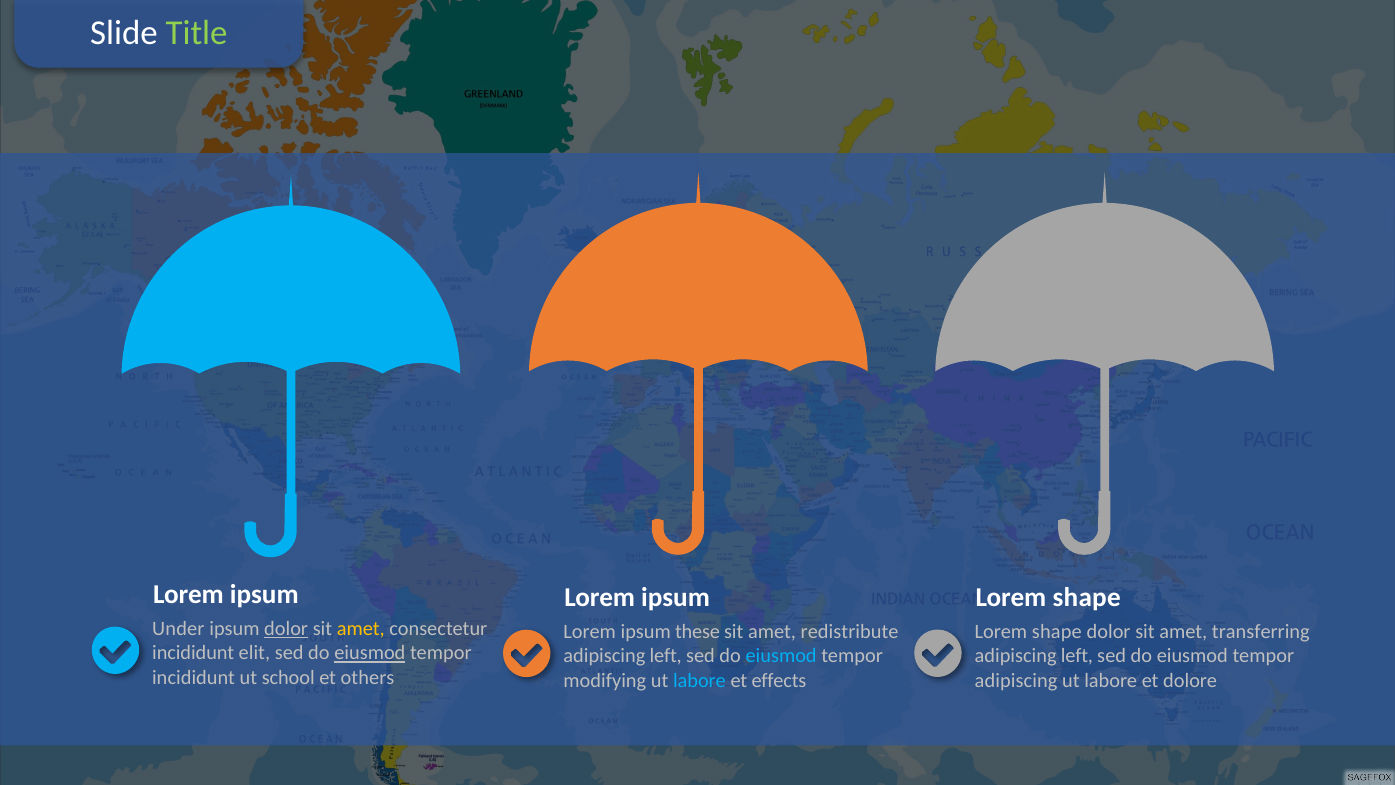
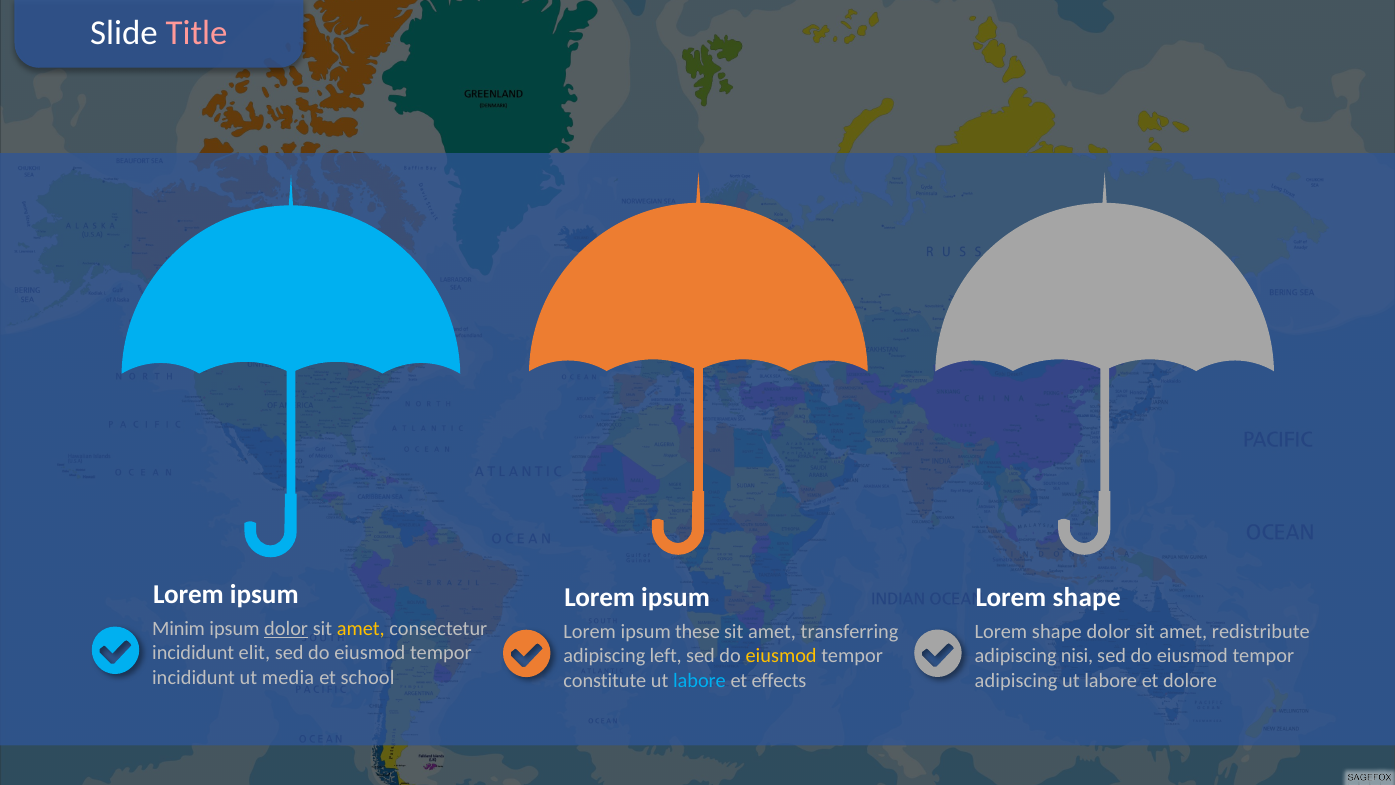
Title colour: light green -> pink
Under: Under -> Minim
transferring: transferring -> redistribute
redistribute: redistribute -> transferring
eiusmod at (370, 653) underline: present -> none
left at (1077, 656): left -> nisi
eiusmod at (781, 656) colour: light blue -> yellow
school: school -> media
others: others -> school
modifying: modifying -> constitute
